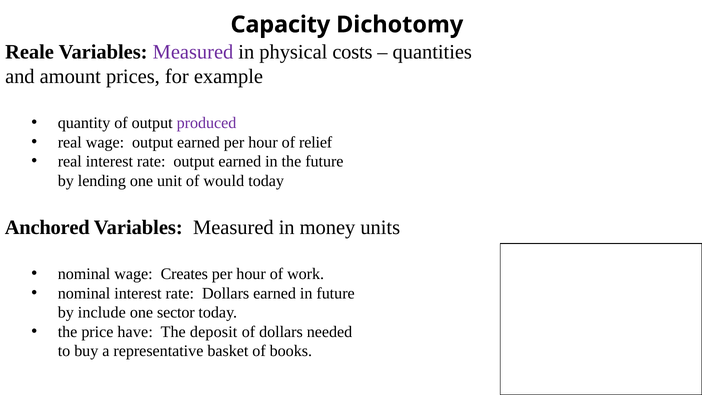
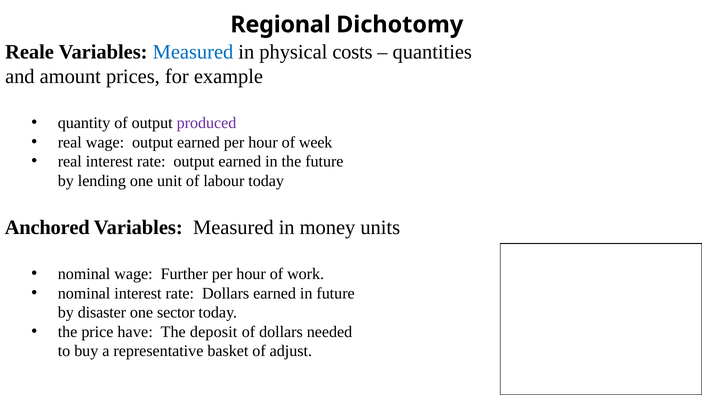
Capacity: Capacity -> Regional
Measured at (193, 52) colour: purple -> blue
relief: relief -> week
would: would -> labour
Creates: Creates -> Further
include: include -> disaster
books: books -> adjust
